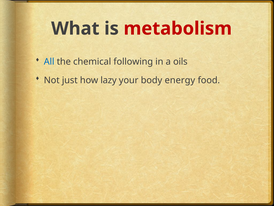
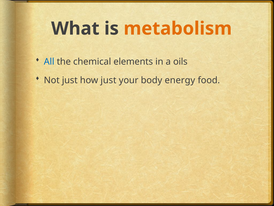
metabolism colour: red -> orange
following: following -> elements
how lazy: lazy -> just
